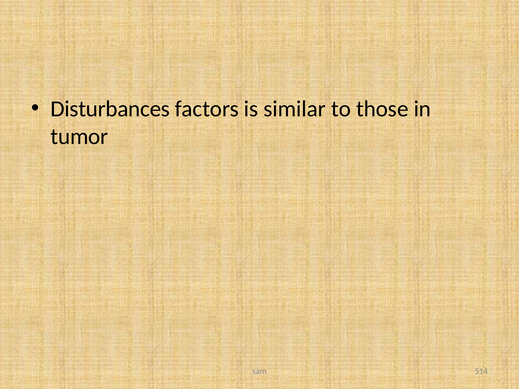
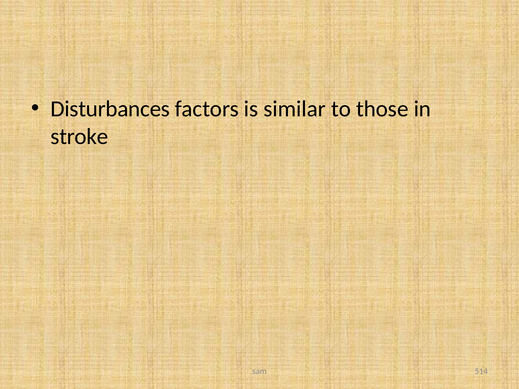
tumor: tumor -> stroke
